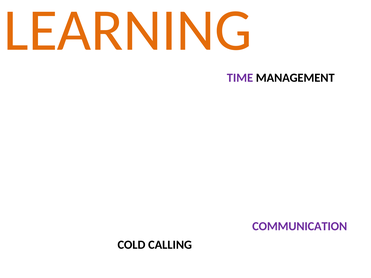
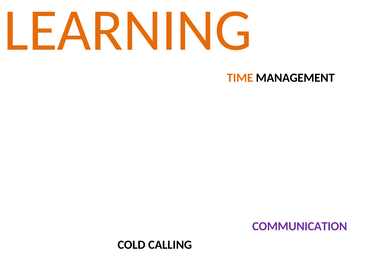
TIME colour: purple -> orange
